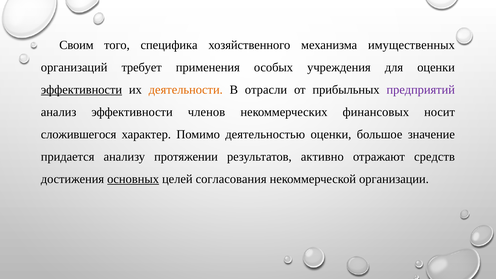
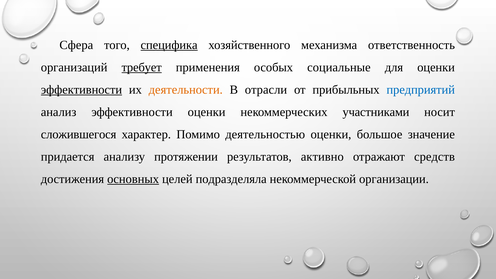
Своим: Своим -> Сфера
специфика underline: none -> present
имущественных: имущественных -> ответственность
требует underline: none -> present
учреждения: учреждения -> социальные
предприятий colour: purple -> blue
эффективности членов: членов -> оценки
финансовых: финансовых -> участниками
согласования: согласования -> подразделяла
